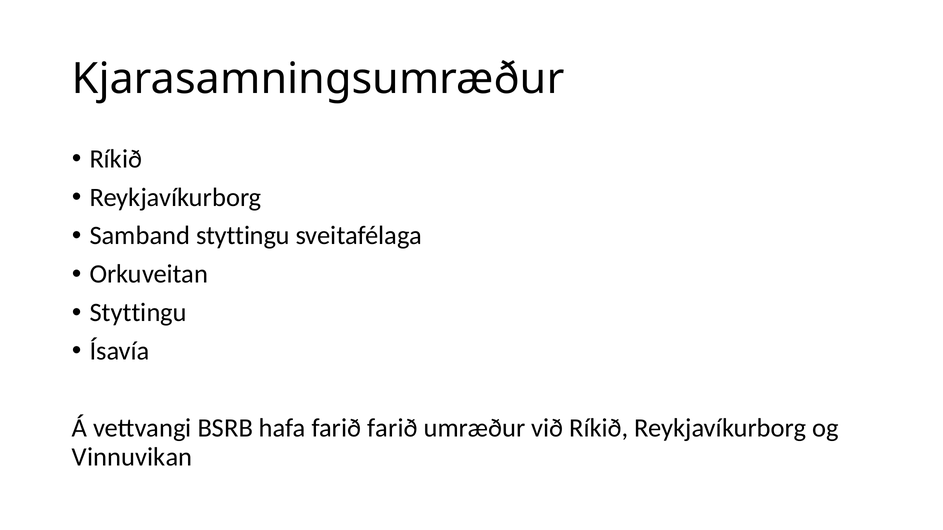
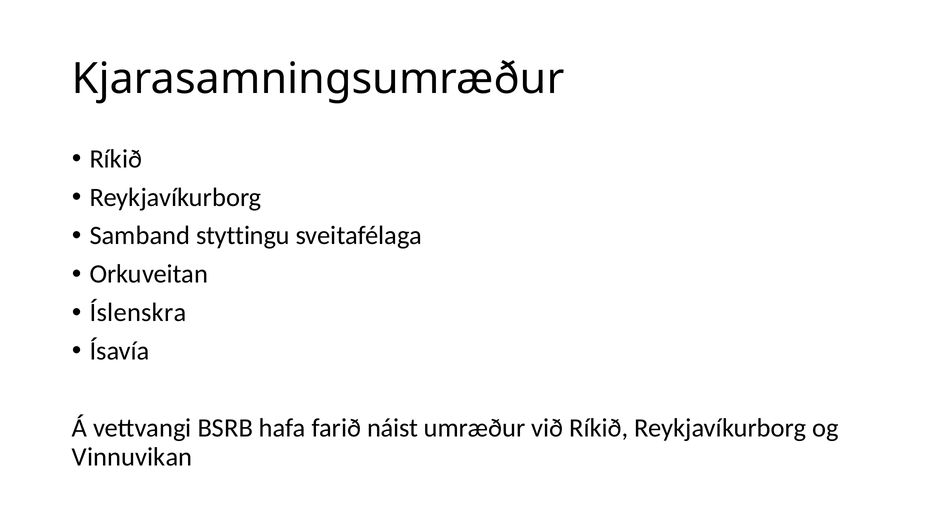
Styttingu at (138, 313): Styttingu -> Íslenskra
farið farið: farið -> náist
